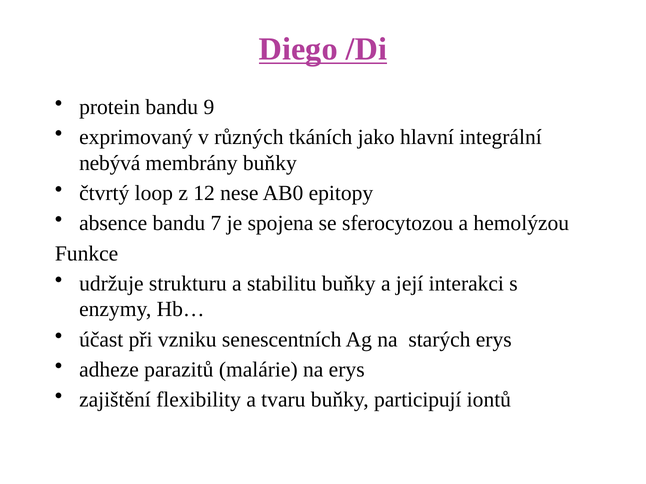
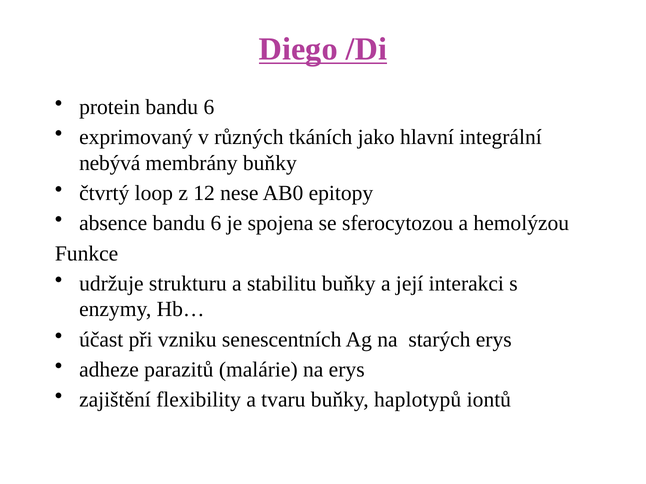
protein bandu 9: 9 -> 6
absence bandu 7: 7 -> 6
participují: participují -> haplotypů
